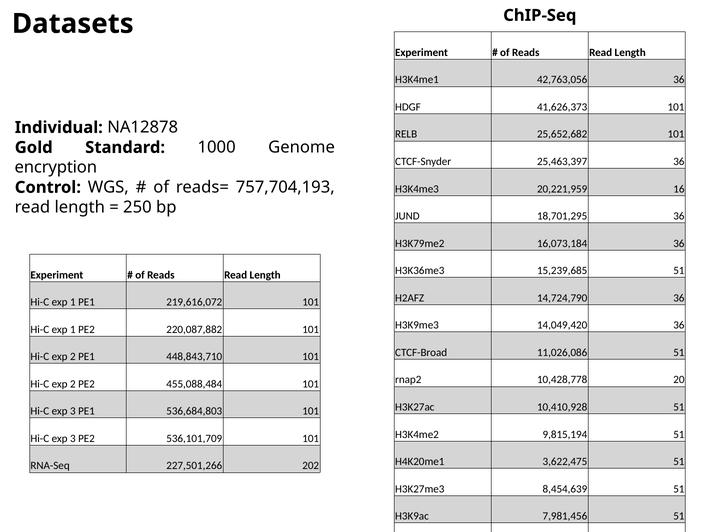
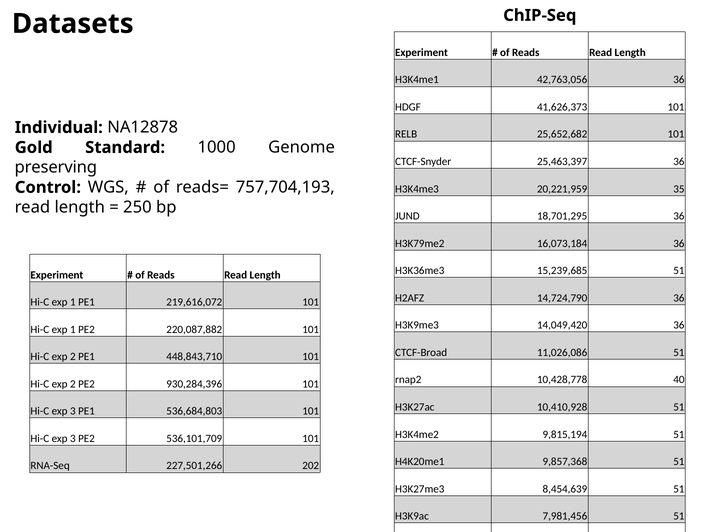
encryption: encryption -> preserving
20,221,959 16: 16 -> 35
20: 20 -> 40
455,088,484: 455,088,484 -> 930,284,396
3,622,475: 3,622,475 -> 9,857,368
